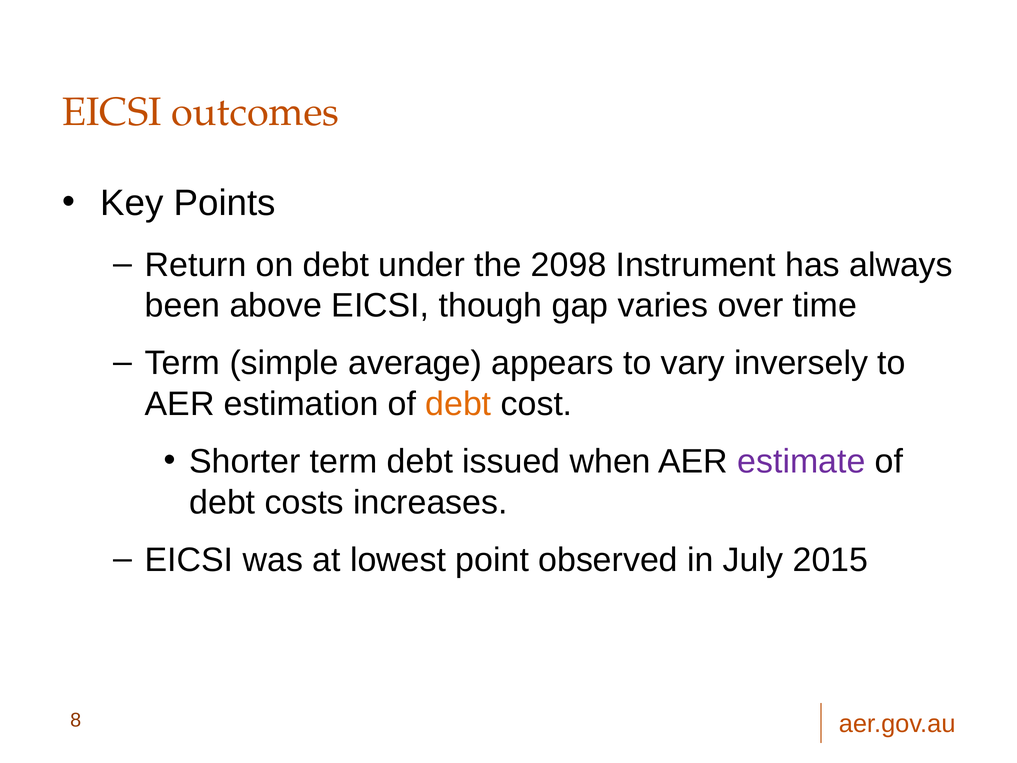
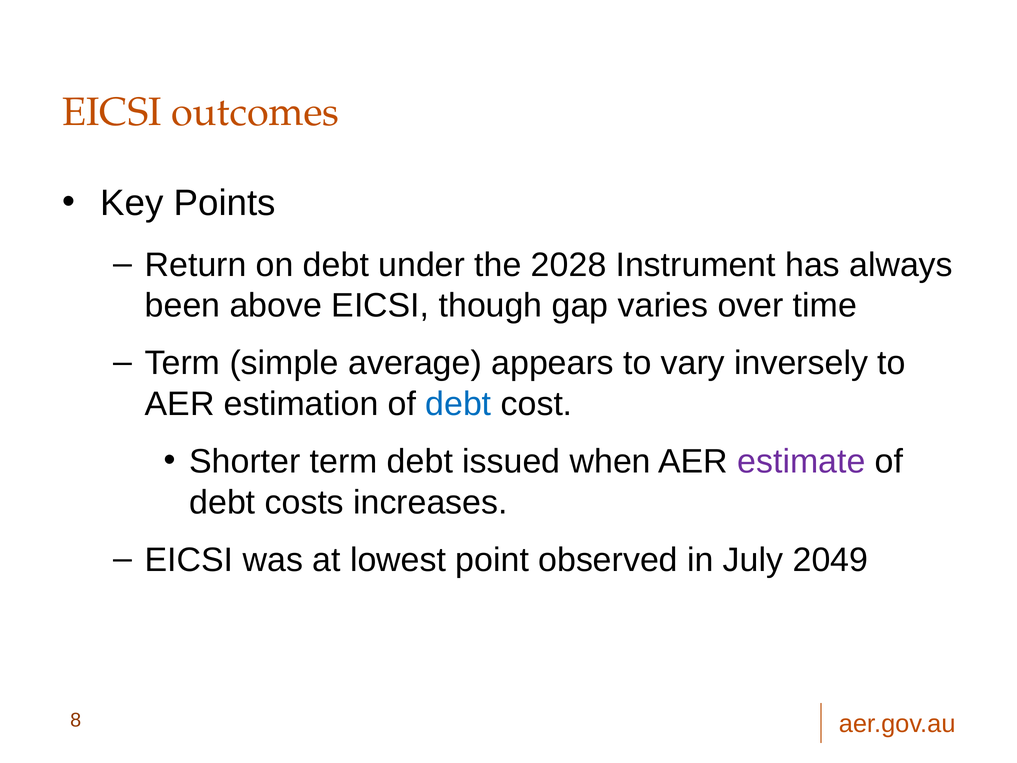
2098: 2098 -> 2028
debt at (458, 404) colour: orange -> blue
2015: 2015 -> 2049
